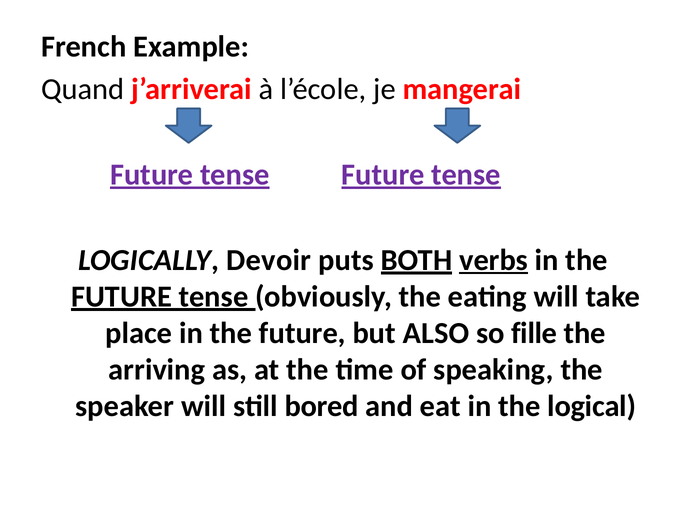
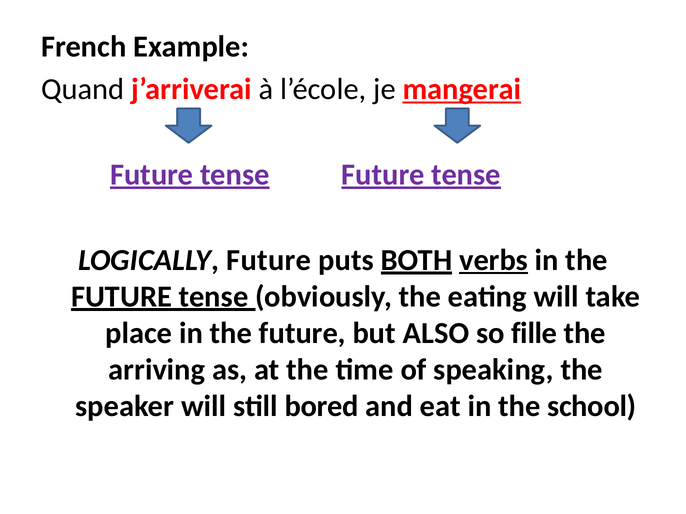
mangerai underline: none -> present
LOGICALLY Devoir: Devoir -> Future
logical: logical -> school
